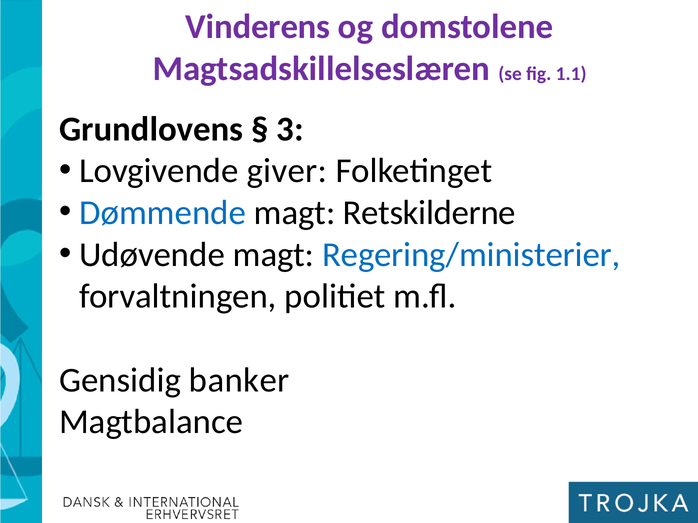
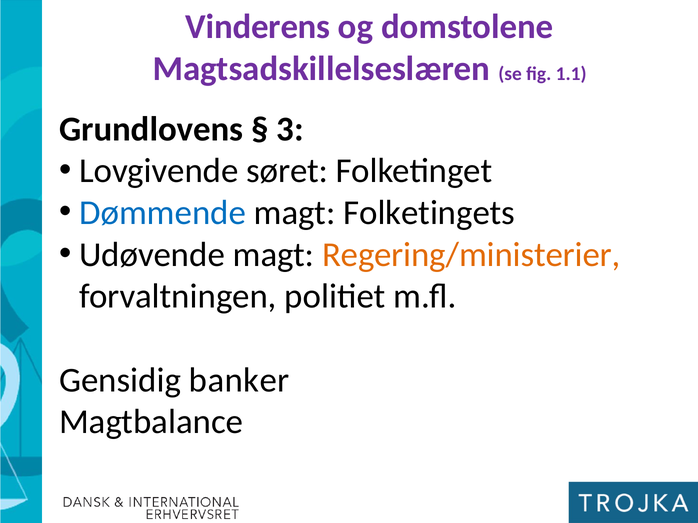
giver: giver -> søret
Retskilderne: Retskilderne -> Folketingets
Regering/ministerier colour: blue -> orange
